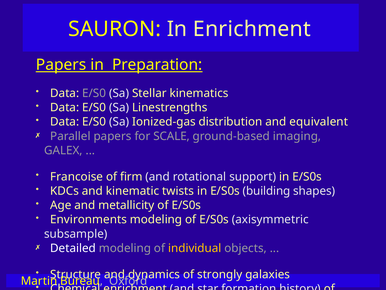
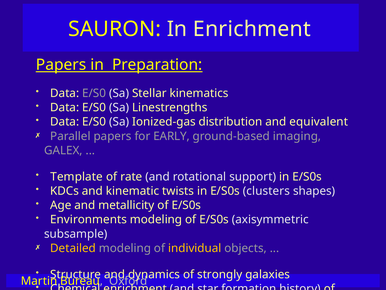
SCALE: SCALE -> EARLY
Francoise: Francoise -> Template
firm: firm -> rate
building: building -> clusters
Detailed colour: white -> yellow
